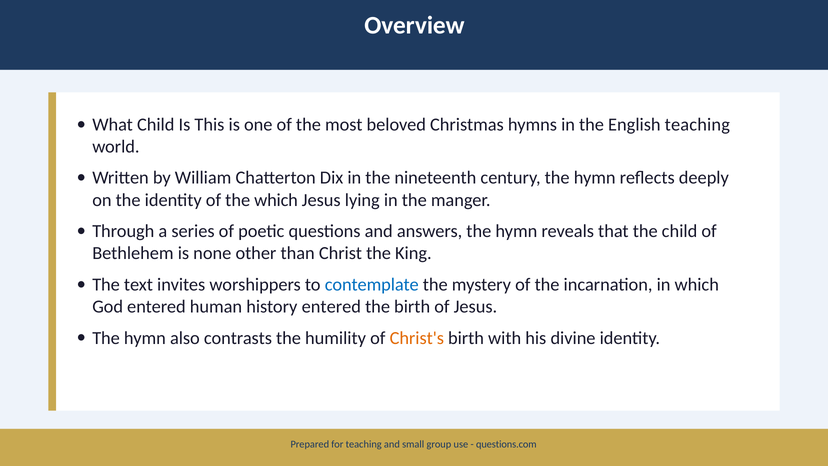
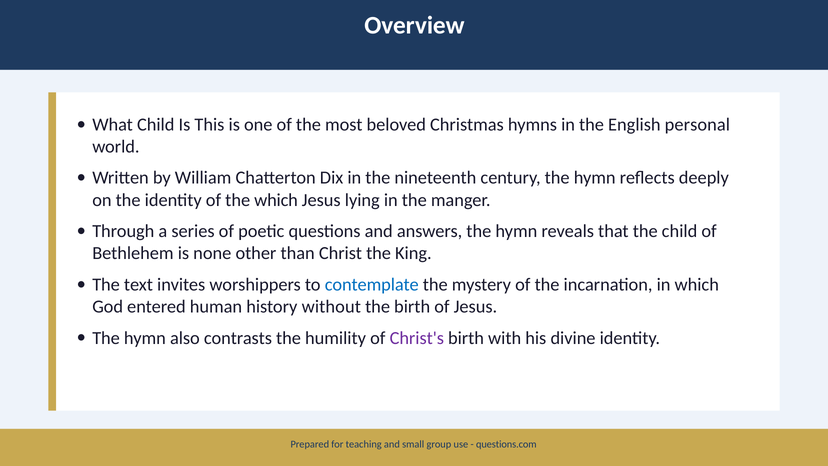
English teaching: teaching -> personal
history entered: entered -> without
Christ's colour: orange -> purple
